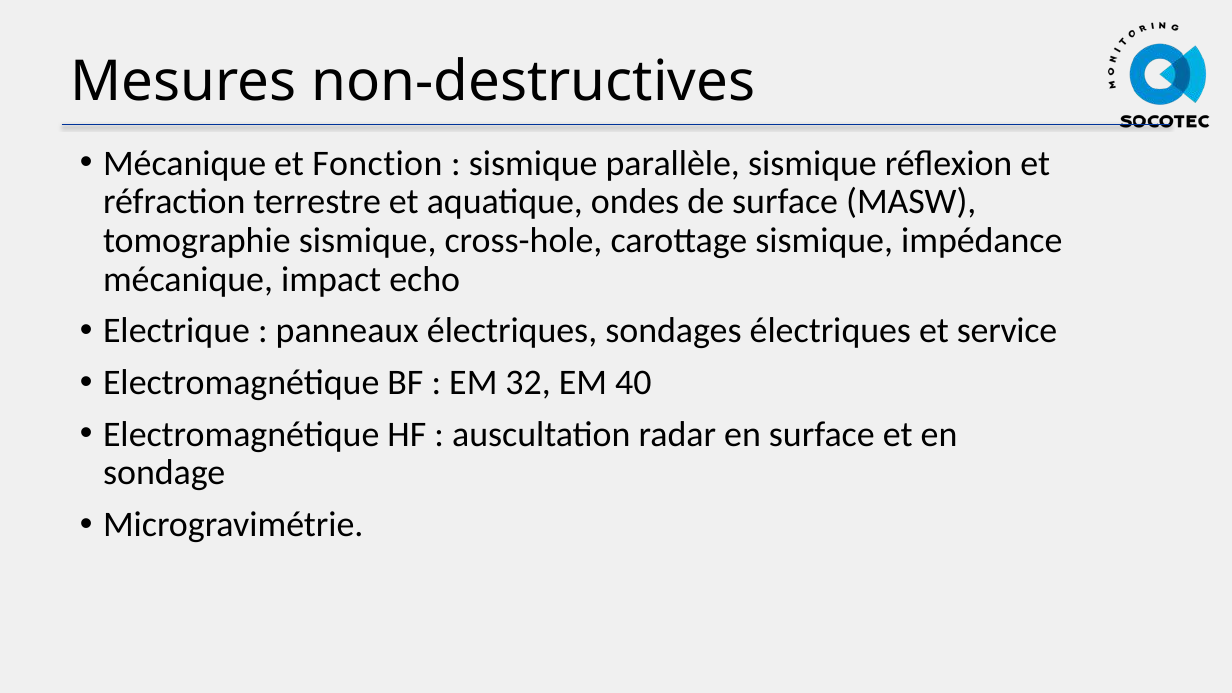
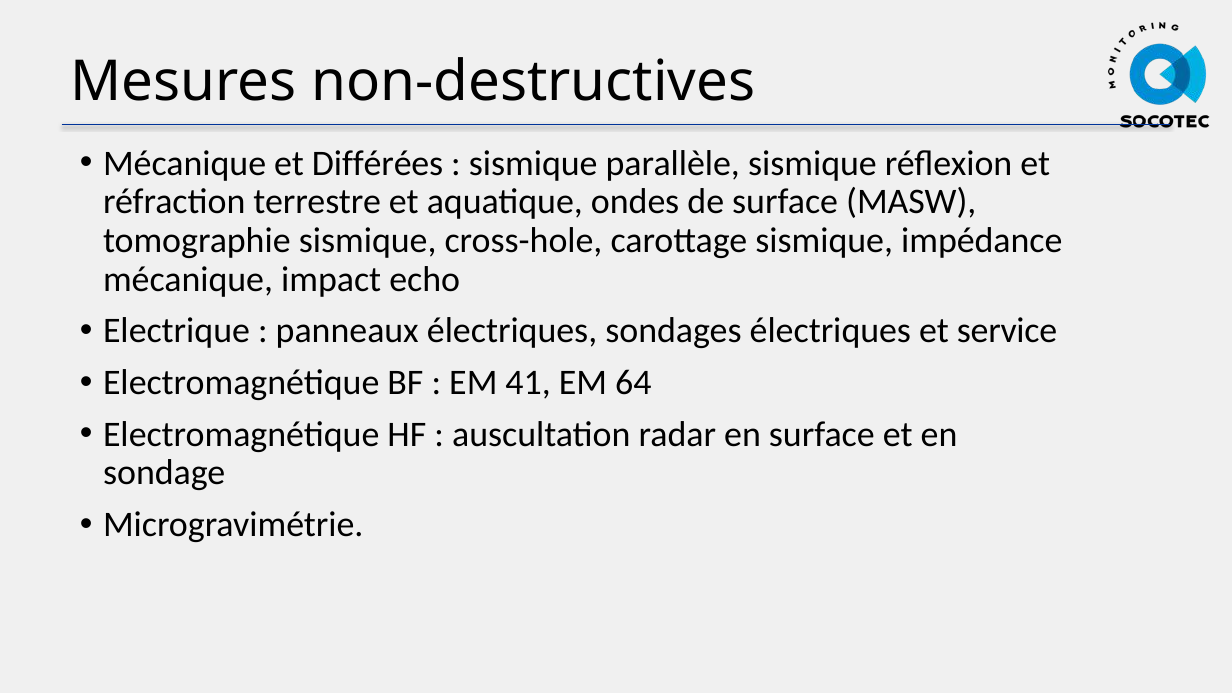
Fonction: Fonction -> Différées
32: 32 -> 41
40: 40 -> 64
